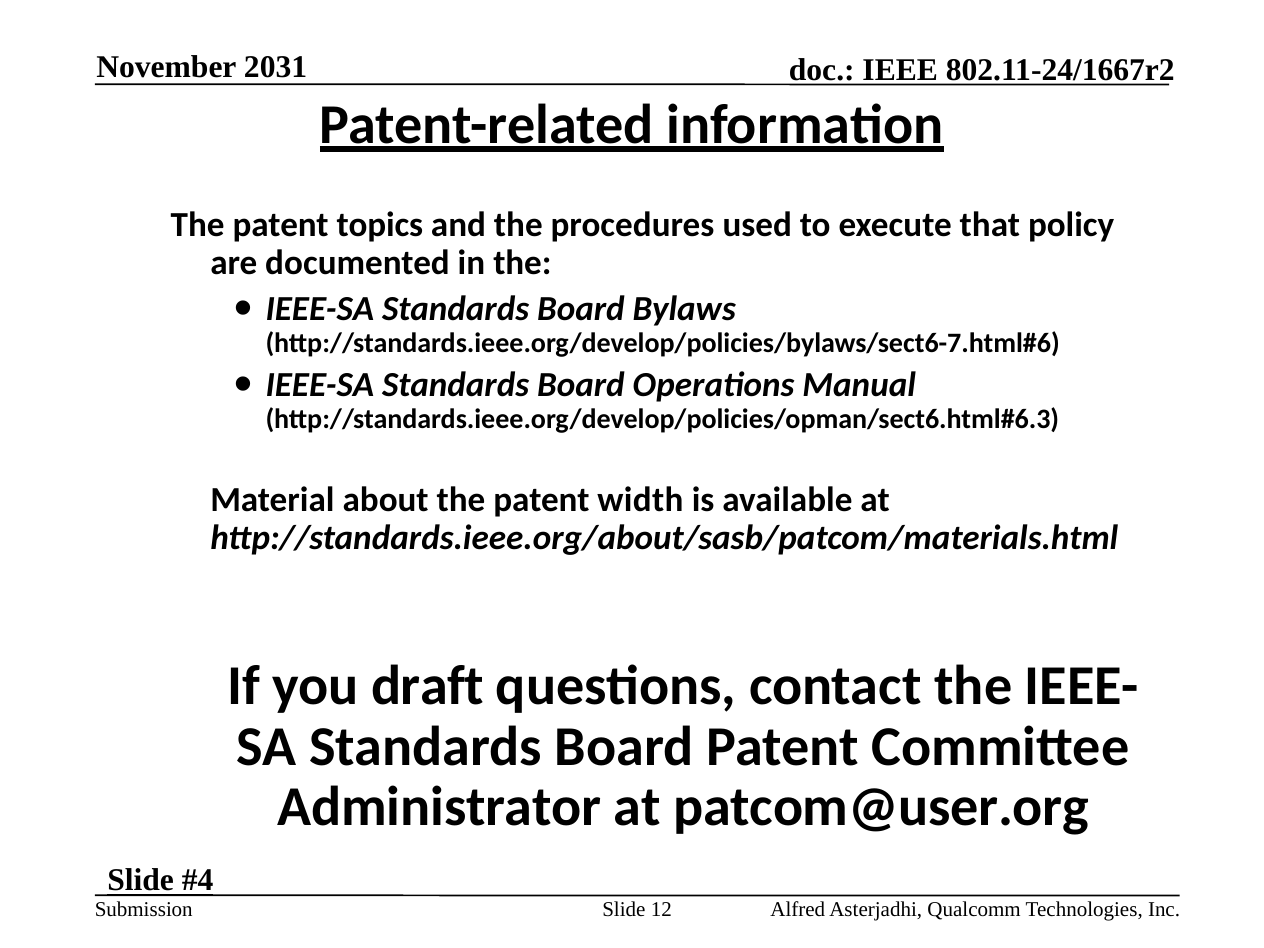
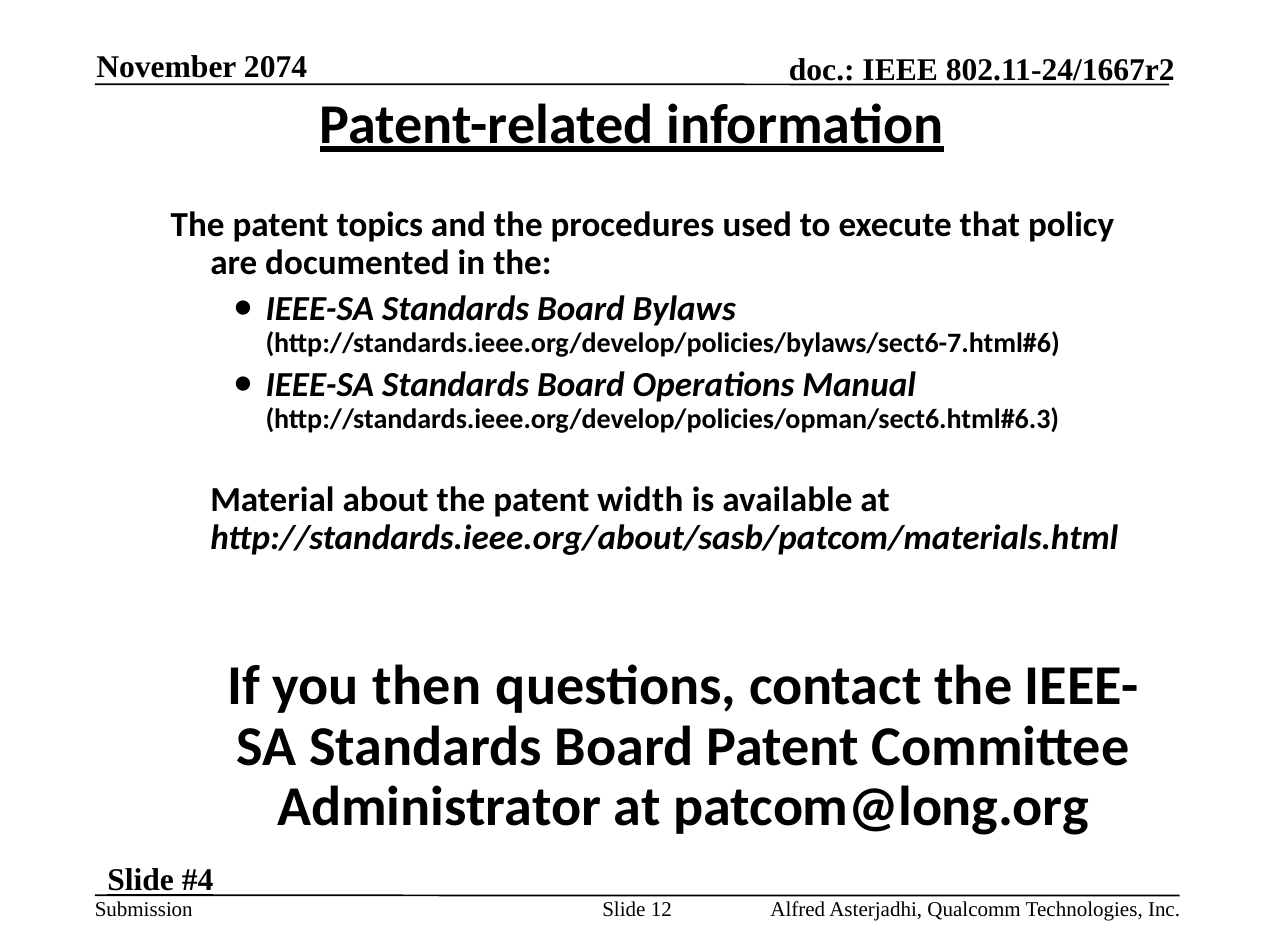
2031: 2031 -> 2074
draft: draft -> then
patcom@user.org: patcom@user.org -> patcom@long.org
